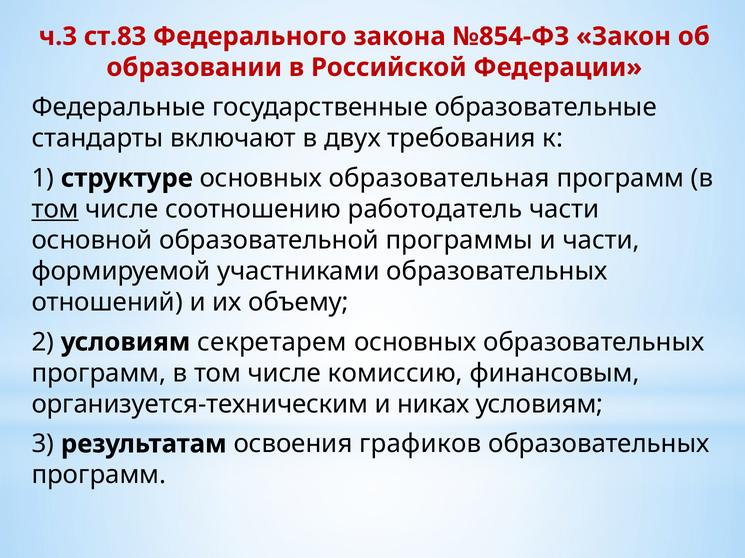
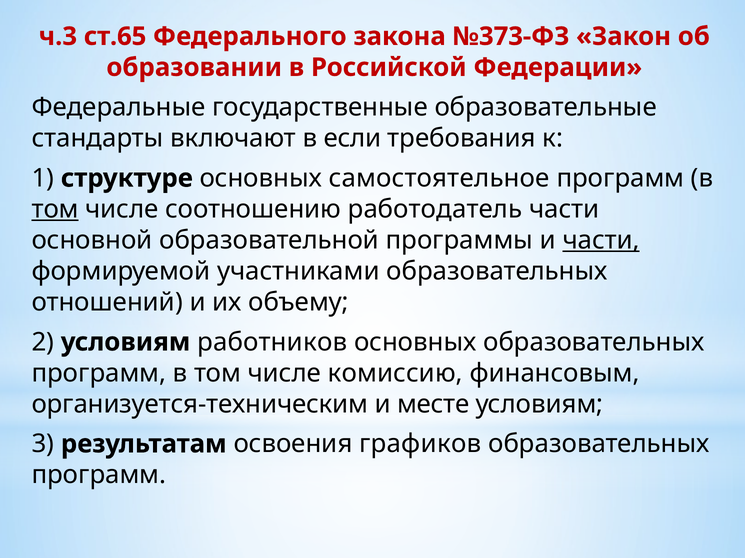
ст.83: ст.83 -> ст.65
№854-ФЗ: №854-ФЗ -> №373-ФЗ
двух: двух -> если
образовательная: образовательная -> самостоятельное
части at (601, 240) underline: none -> present
секретарем: секретарем -> работников
никах: никах -> месте
